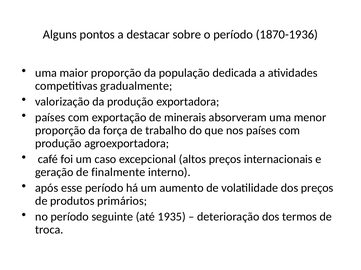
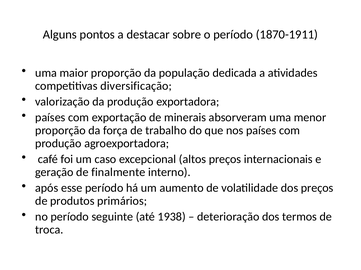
1870-1936: 1870-1936 -> 1870-1911
gradualmente: gradualmente -> diversificação
1935: 1935 -> 1938
